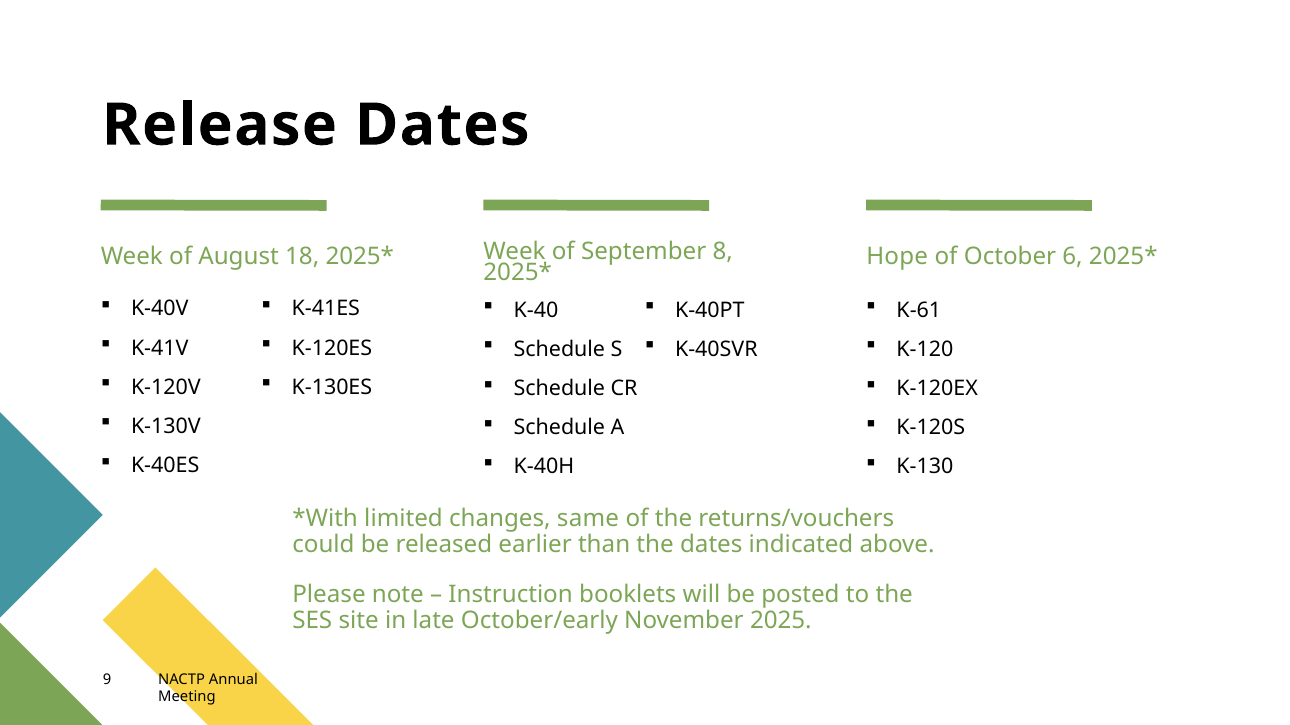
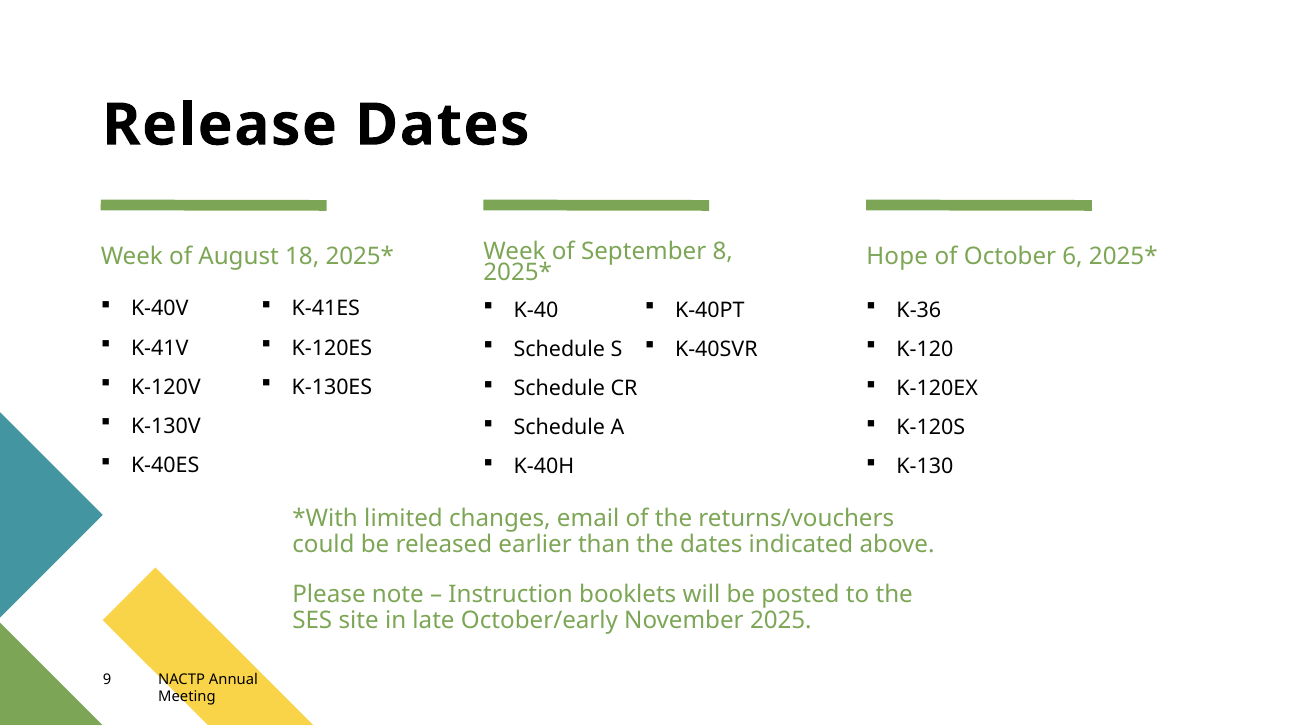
K-61: K-61 -> K-36
same: same -> email
